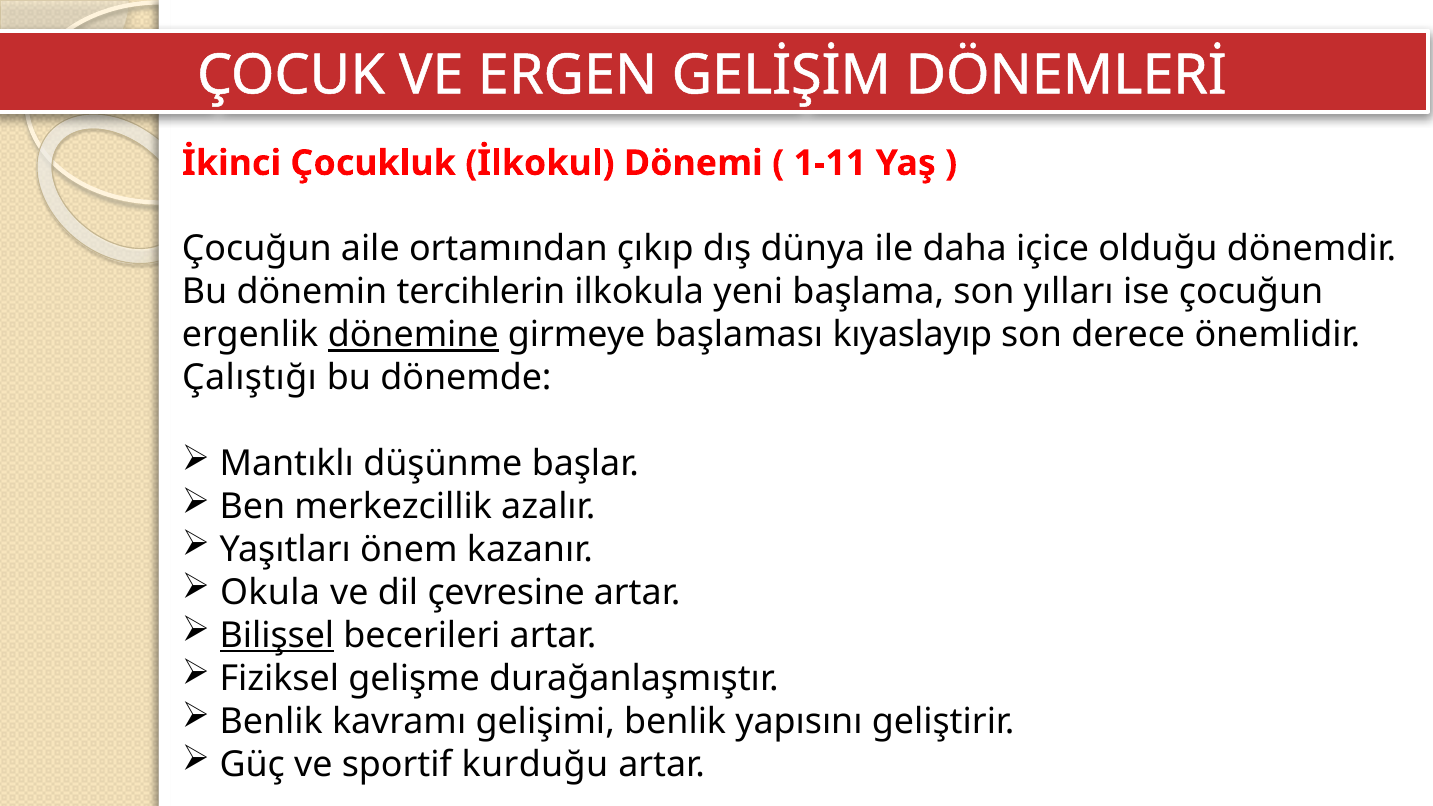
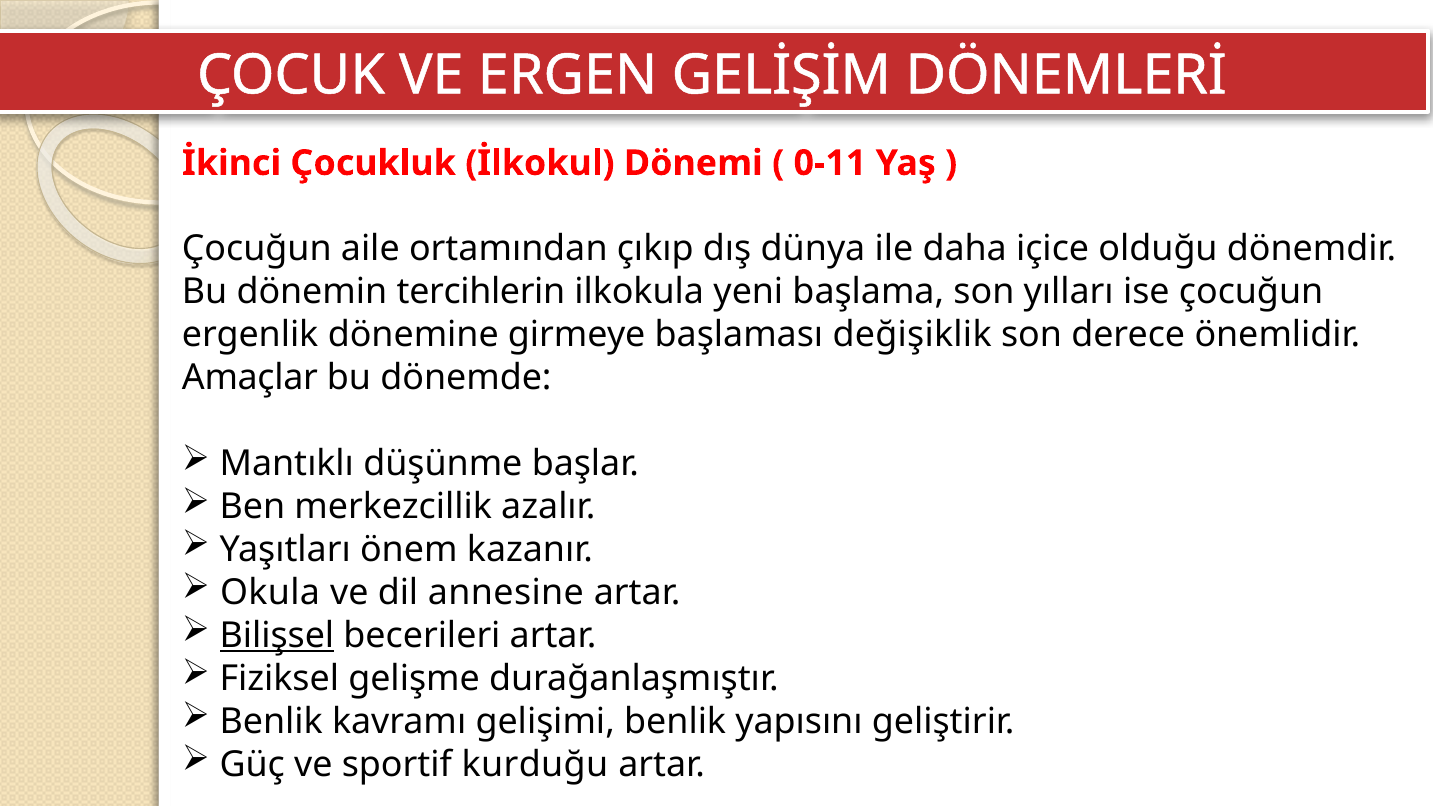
1-11: 1-11 -> 0-11
dönemine underline: present -> none
kıyaslayıp: kıyaslayıp -> değişiklik
Çalıştığı: Çalıştığı -> Amaçlar
çevresine: çevresine -> annesine
